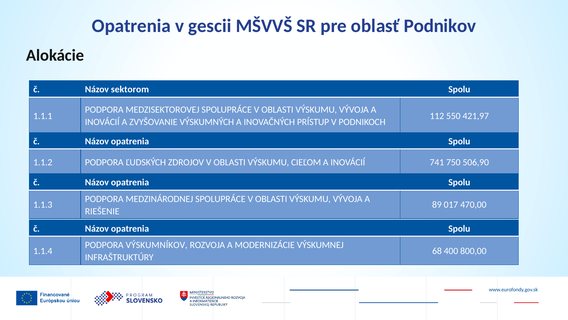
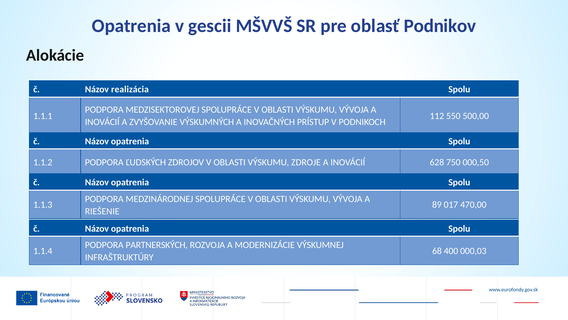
sektorom: sektorom -> realizácia
421,97: 421,97 -> 500,00
CIEĽOM: CIEĽOM -> ZDROJE
741: 741 -> 628
506,90: 506,90 -> 000,50
VÝSKUMNÍKOV: VÝSKUMNÍKOV -> PARTNERSKÝCH
800,00: 800,00 -> 000,03
